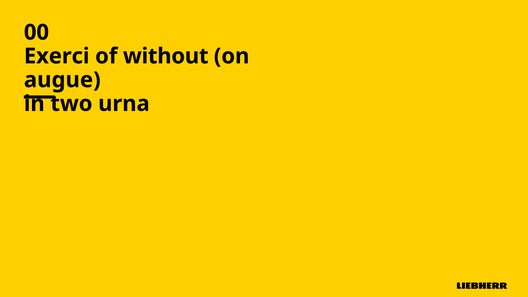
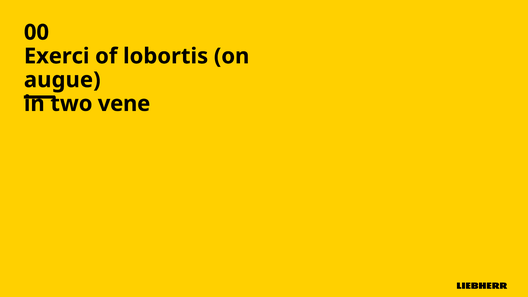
without: without -> lobortis
urna: urna -> vene
